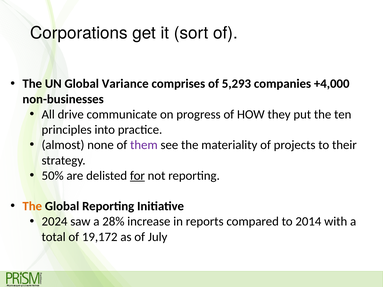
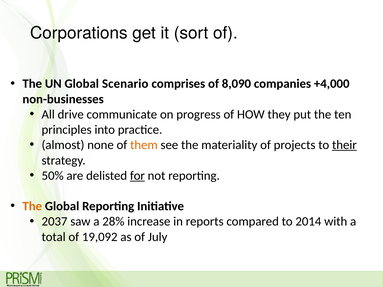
Variance: Variance -> Scenario
5,293: 5,293 -> 8,090
them colour: purple -> orange
their underline: none -> present
2024: 2024 -> 2037
19,172: 19,172 -> 19,092
